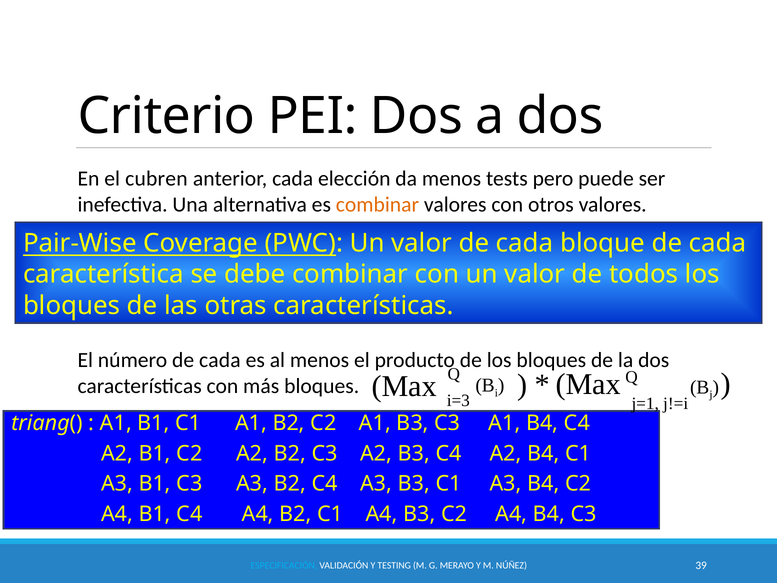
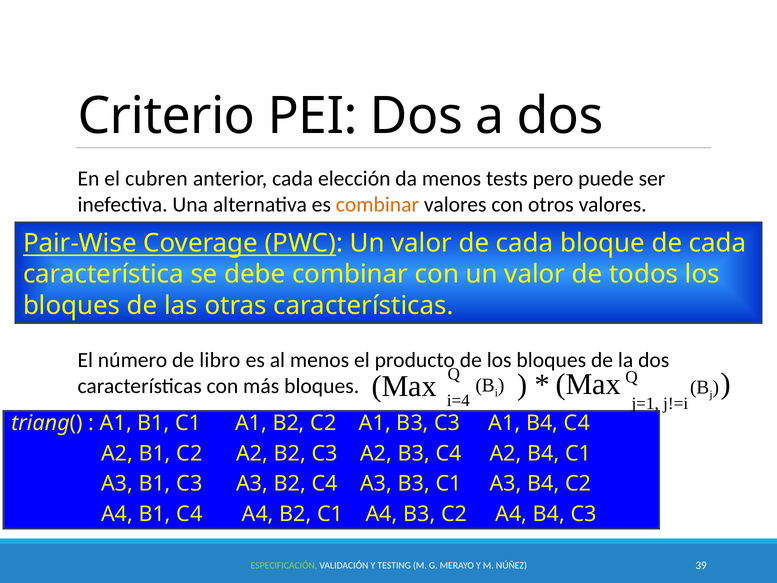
número de cada: cada -> libro
i=3: i=3 -> i=4
ESPECIFICACIÓN colour: light blue -> light green
